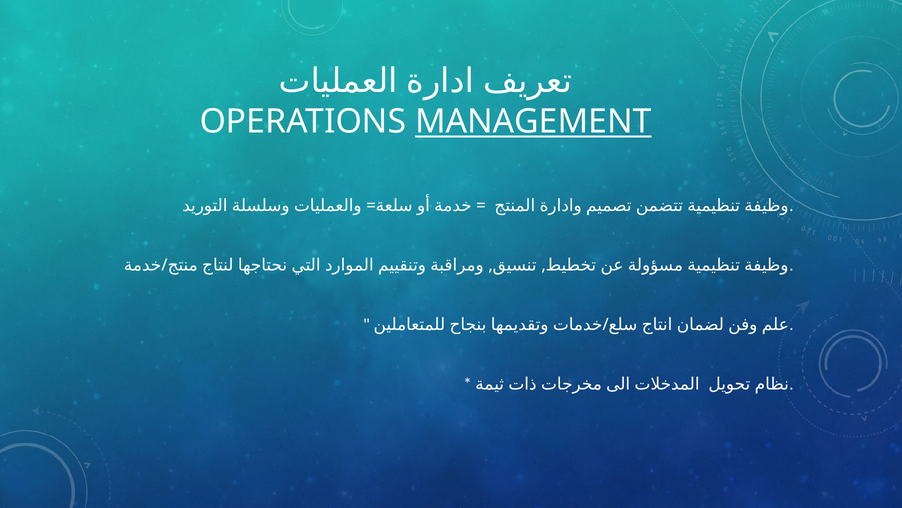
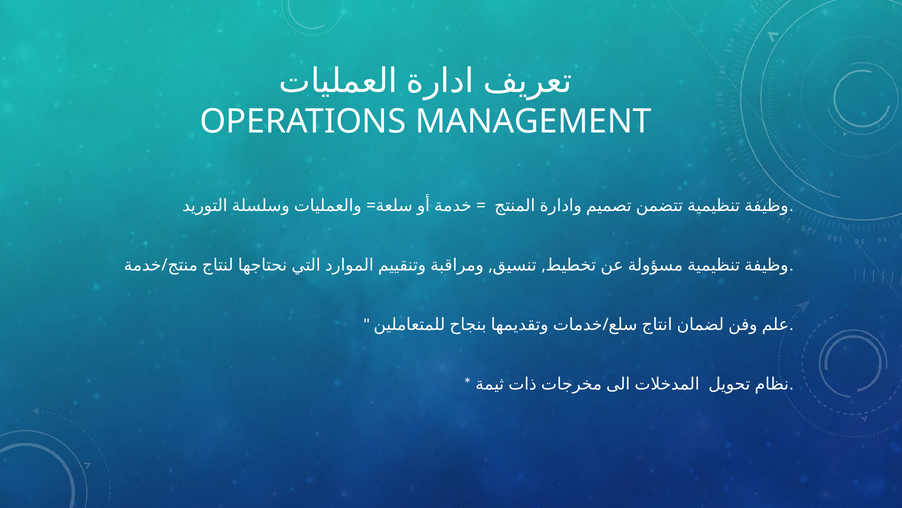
MANAGEMENT underline: present -> none
